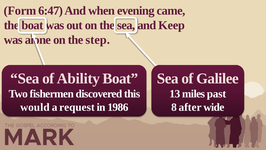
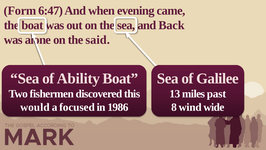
Keep: Keep -> Back
step: step -> said
request: request -> focused
after: after -> wind
